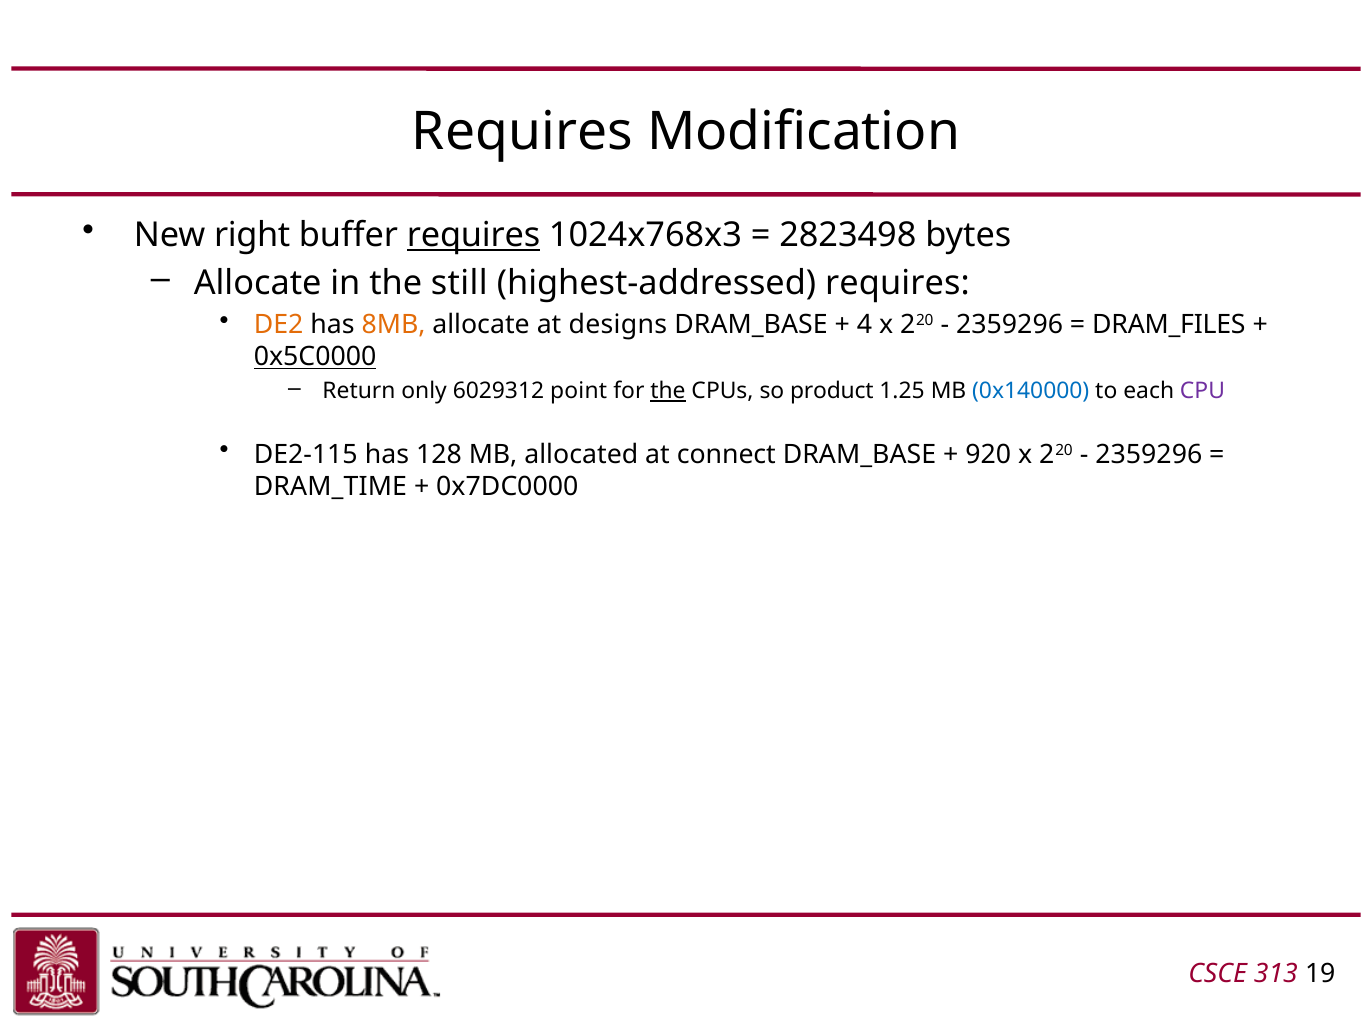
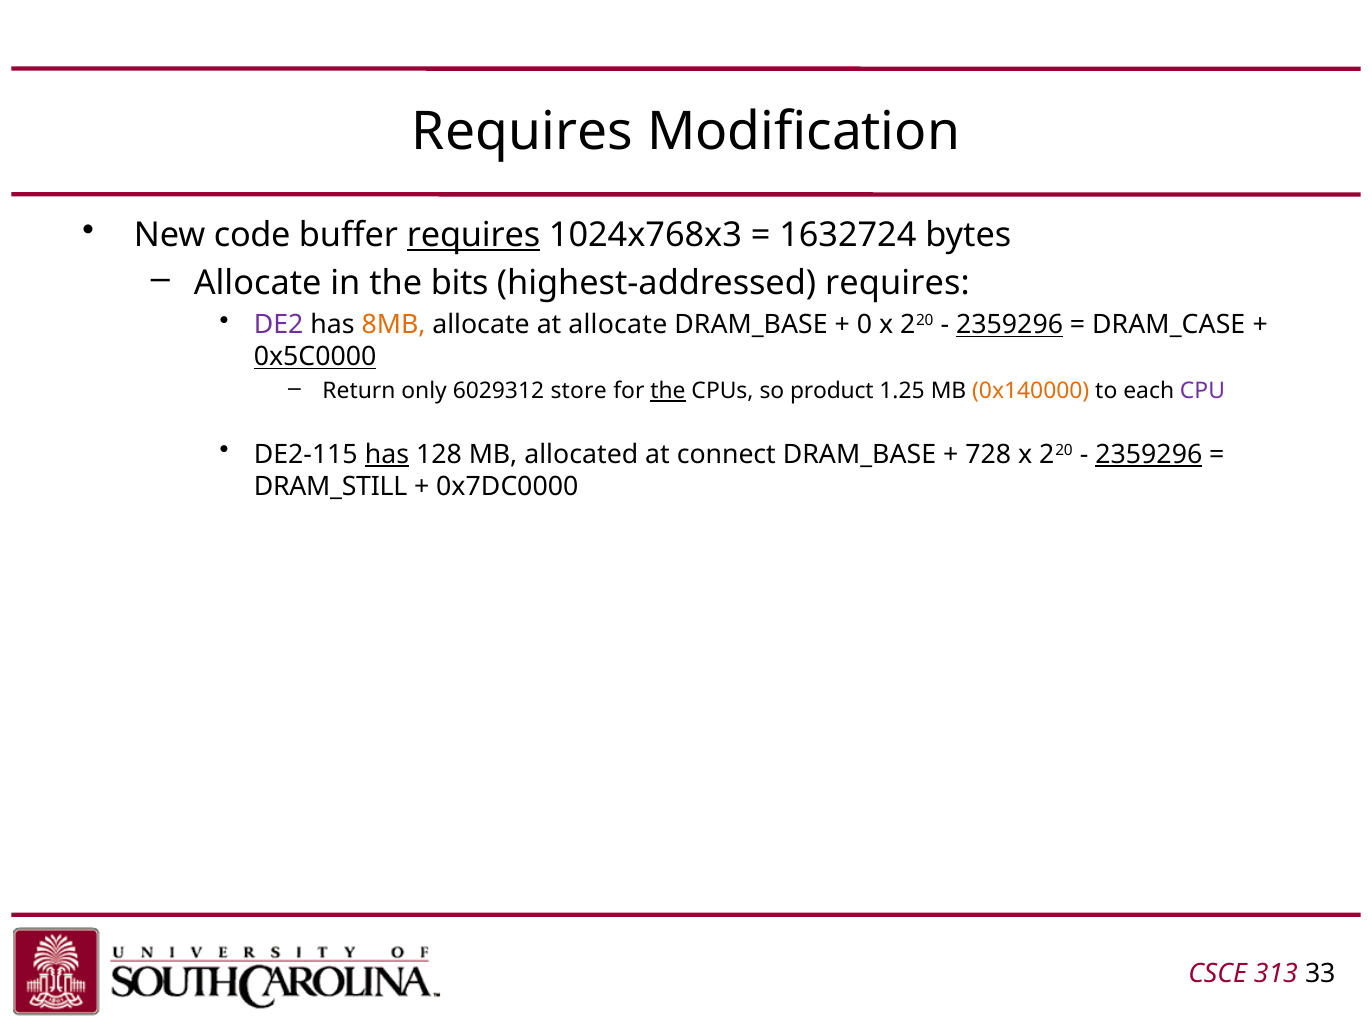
right: right -> code
2823498: 2823498 -> 1632724
still: still -> bits
DE2 colour: orange -> purple
at designs: designs -> allocate
4: 4 -> 0
2359296 at (1010, 325) underline: none -> present
DRAM_FILES: DRAM_FILES -> DRAM_CASE
point: point -> store
0x140000 colour: blue -> orange
has at (387, 454) underline: none -> present
920: 920 -> 728
2359296 at (1149, 454) underline: none -> present
DRAM_TIME: DRAM_TIME -> DRAM_STILL
19: 19 -> 33
